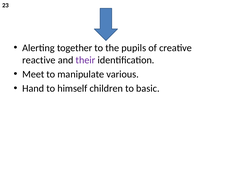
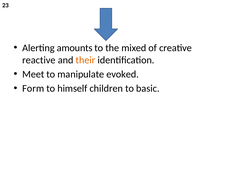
together: together -> amounts
pupils: pupils -> mixed
their colour: purple -> orange
various: various -> evoked
Hand: Hand -> Form
